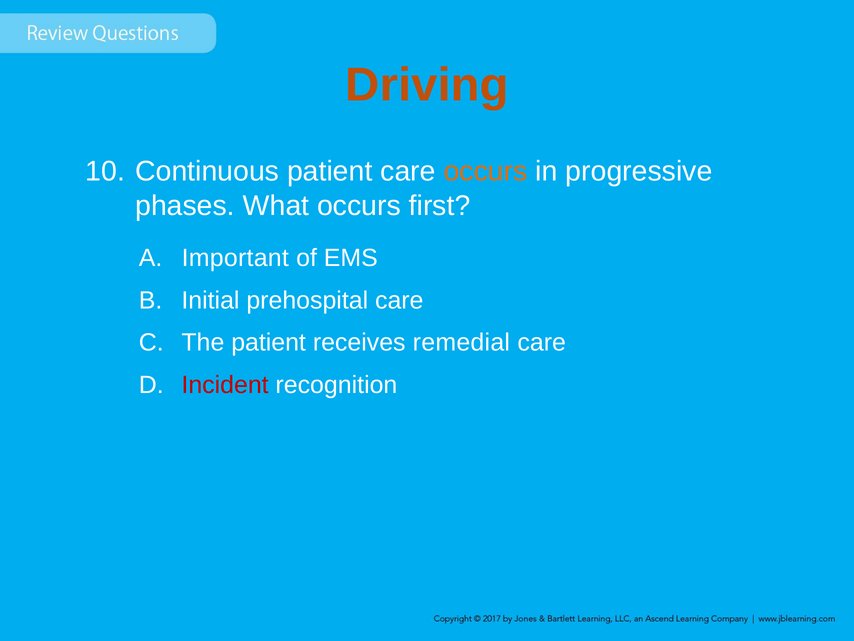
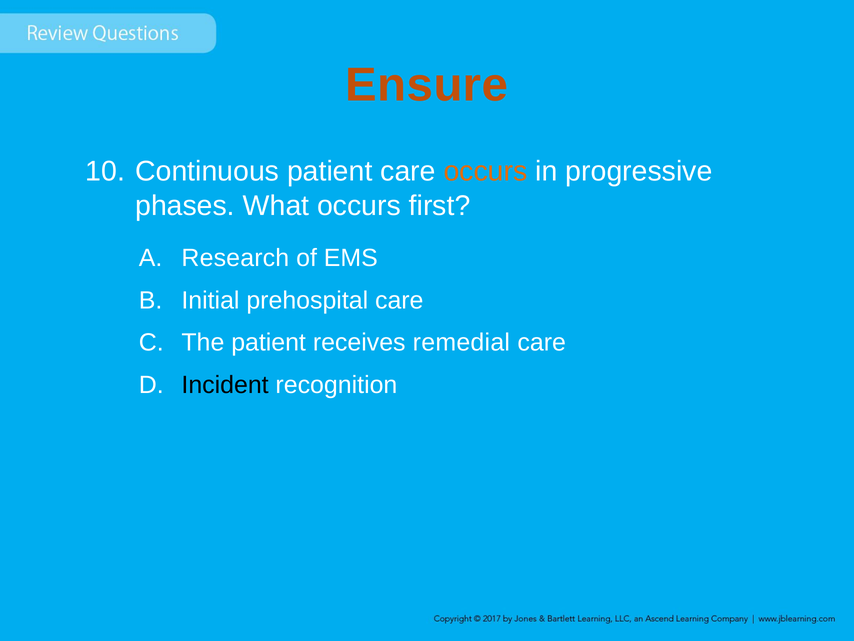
Driving: Driving -> Ensure
Important: Important -> Research
Incident colour: red -> black
